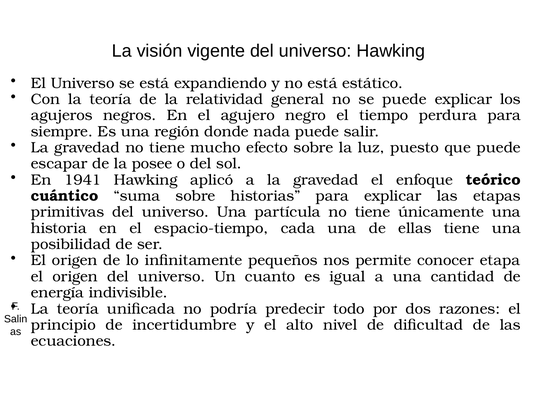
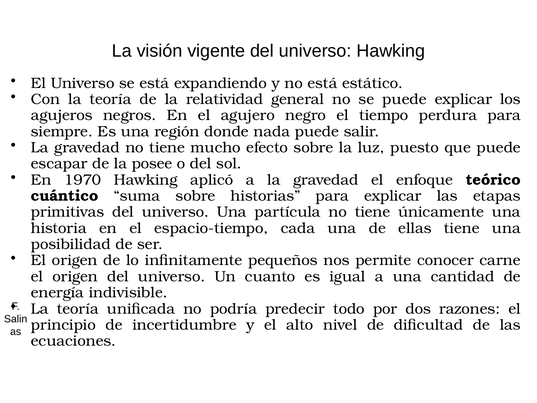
1941: 1941 -> 1970
etapa: etapa -> carne
